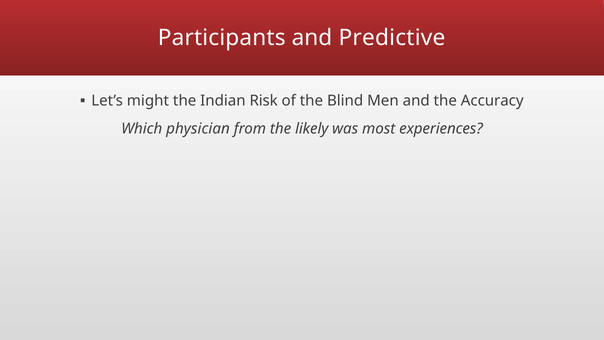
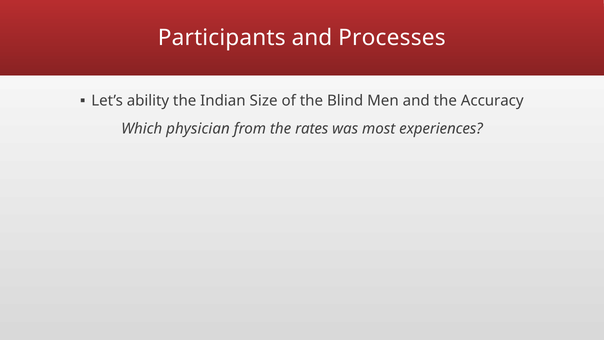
Predictive: Predictive -> Processes
might: might -> ability
Risk: Risk -> Size
likely: likely -> rates
